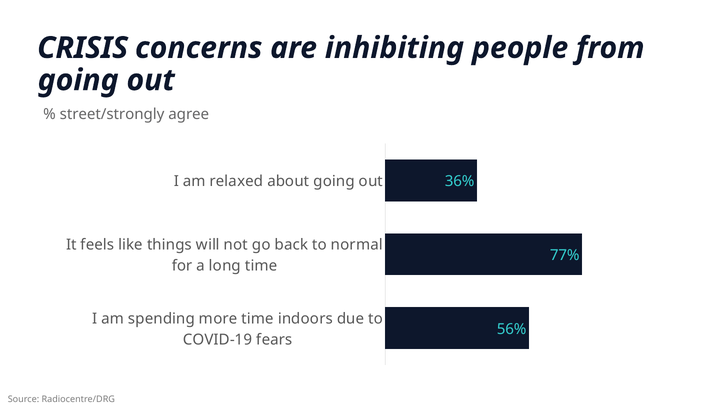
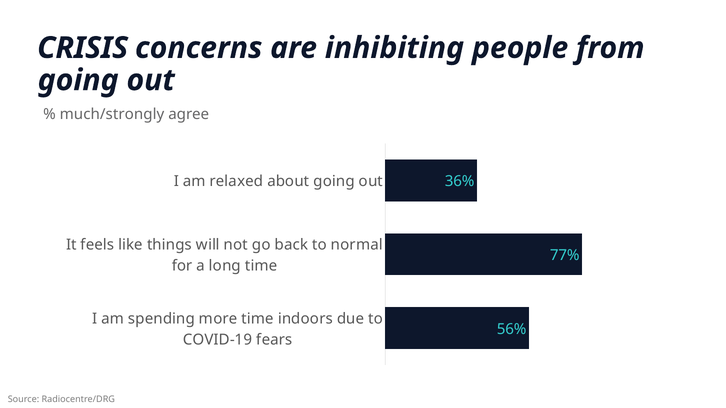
street/strongly: street/strongly -> much/strongly
